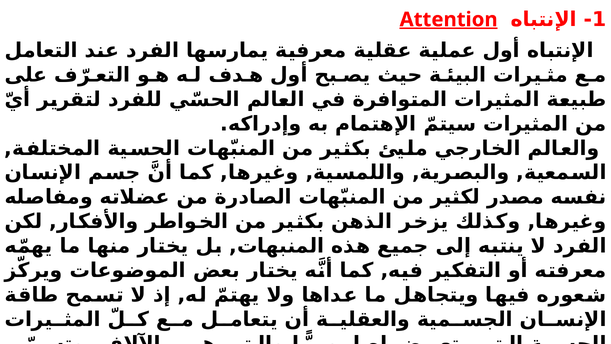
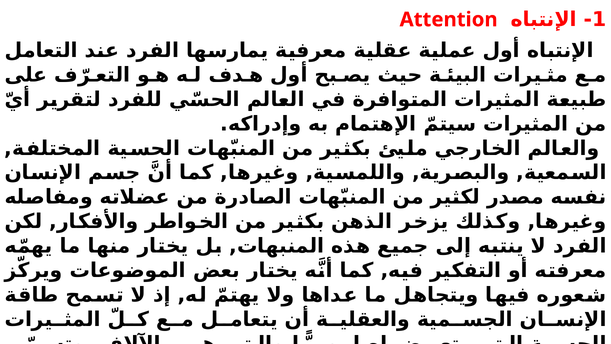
Attention underline: present -> none
